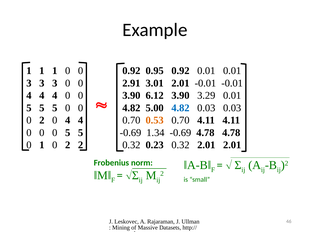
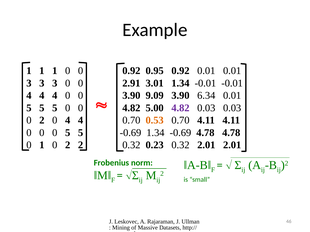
3.01 2.01: 2.01 -> 1.34
6.12: 6.12 -> 9.09
3.29: 3.29 -> 6.34
4.82 at (180, 108) colour: blue -> purple
